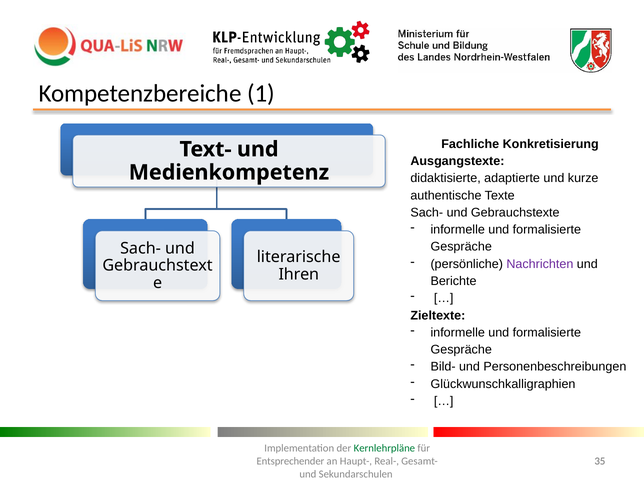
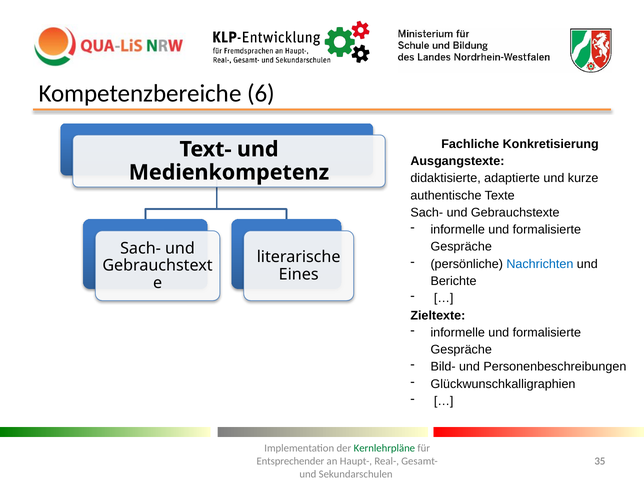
1: 1 -> 6
Nachrichten colour: purple -> blue
Ihren: Ihren -> Eines
